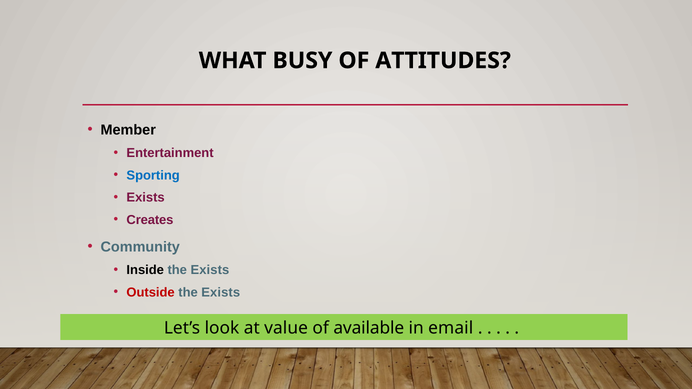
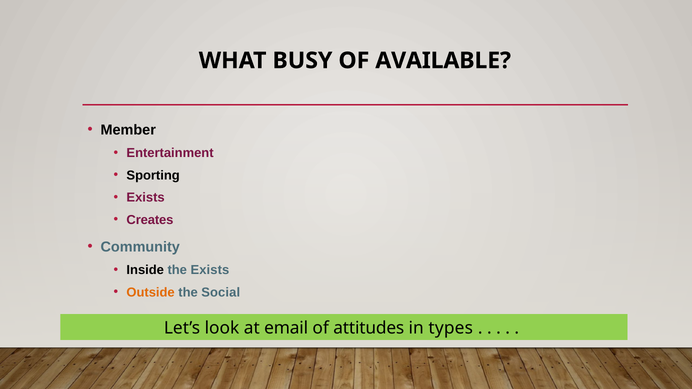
ATTITUDES: ATTITUDES -> AVAILABLE
Sporting colour: blue -> black
Outside colour: red -> orange
Exists at (221, 292): Exists -> Social
value: value -> email
available: available -> attitudes
email: email -> types
